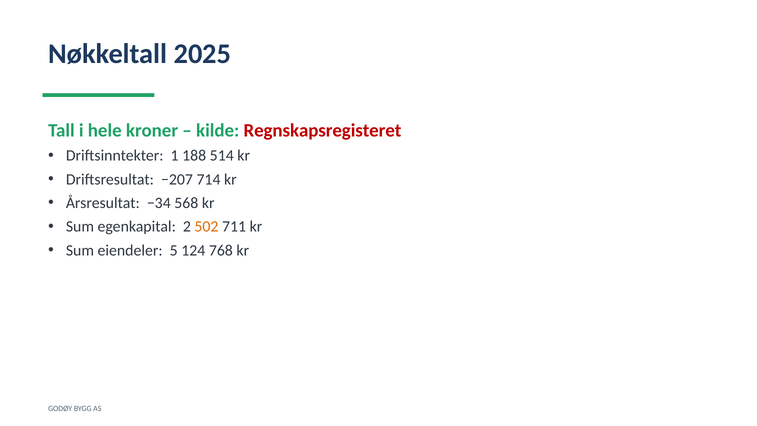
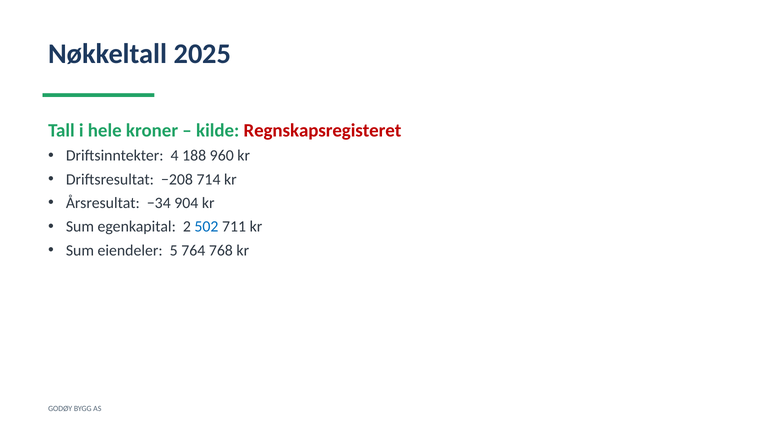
1: 1 -> 4
514: 514 -> 960
−207: −207 -> −208
568: 568 -> 904
502 colour: orange -> blue
124: 124 -> 764
